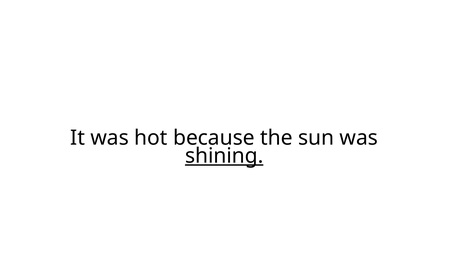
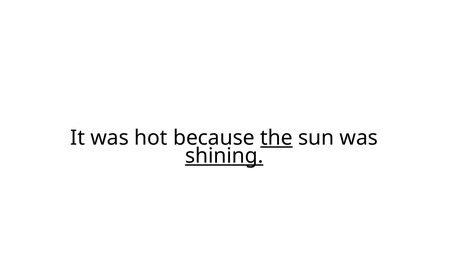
the underline: none -> present
